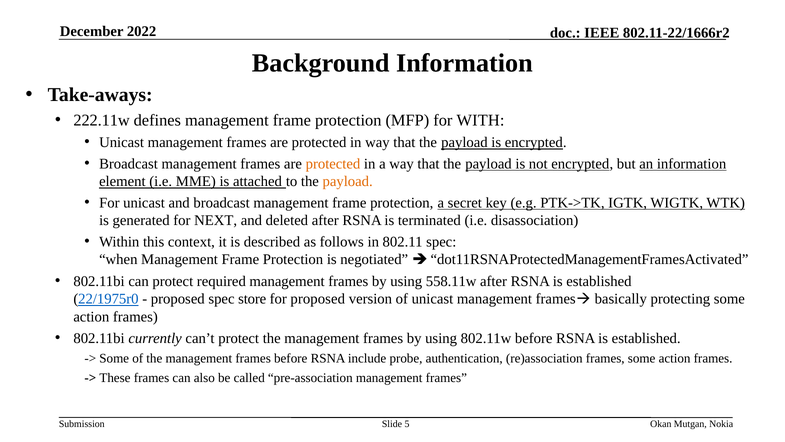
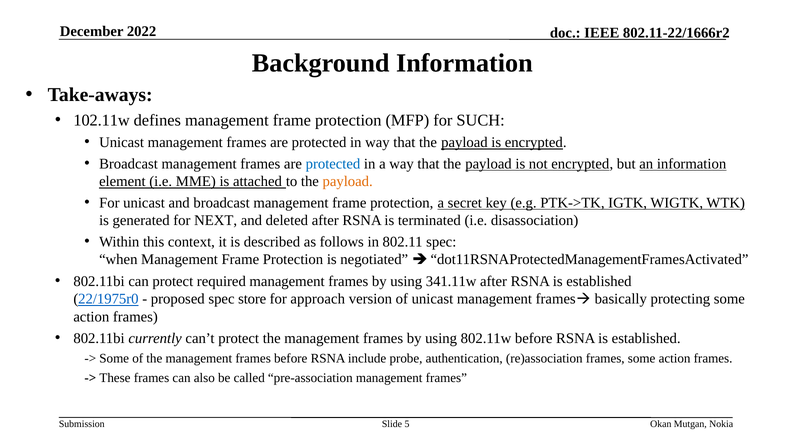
222.11w: 222.11w -> 102.11w
WITH: WITH -> SUCH
protected at (333, 164) colour: orange -> blue
558.11w: 558.11w -> 341.11w
for proposed: proposed -> approach
